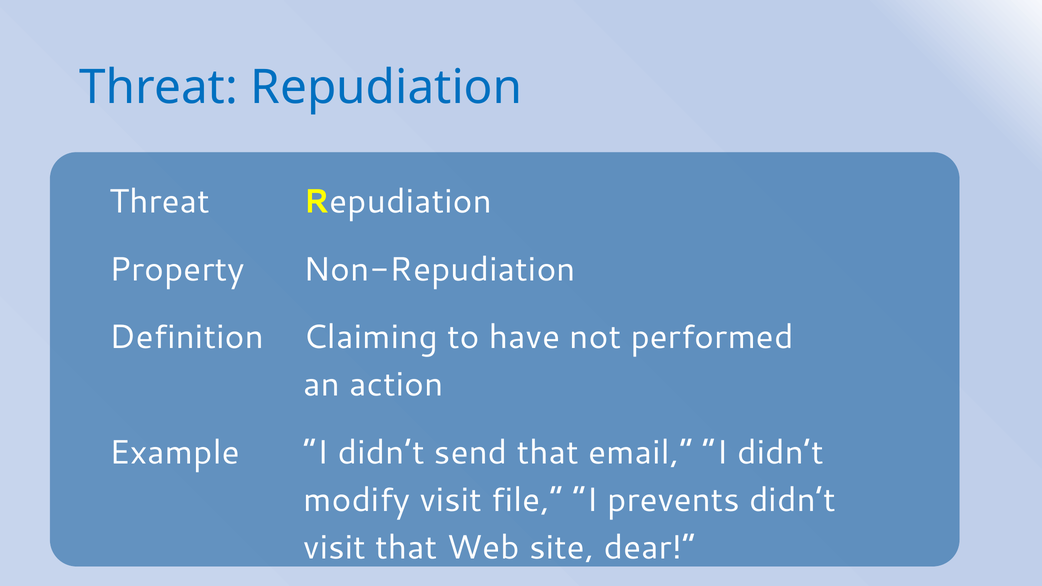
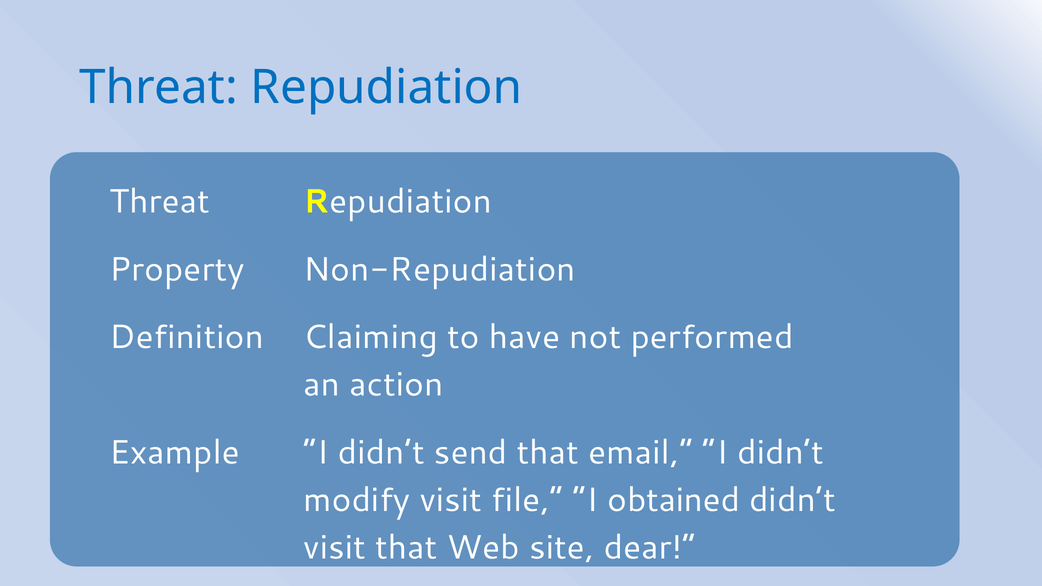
prevents: prevents -> obtained
